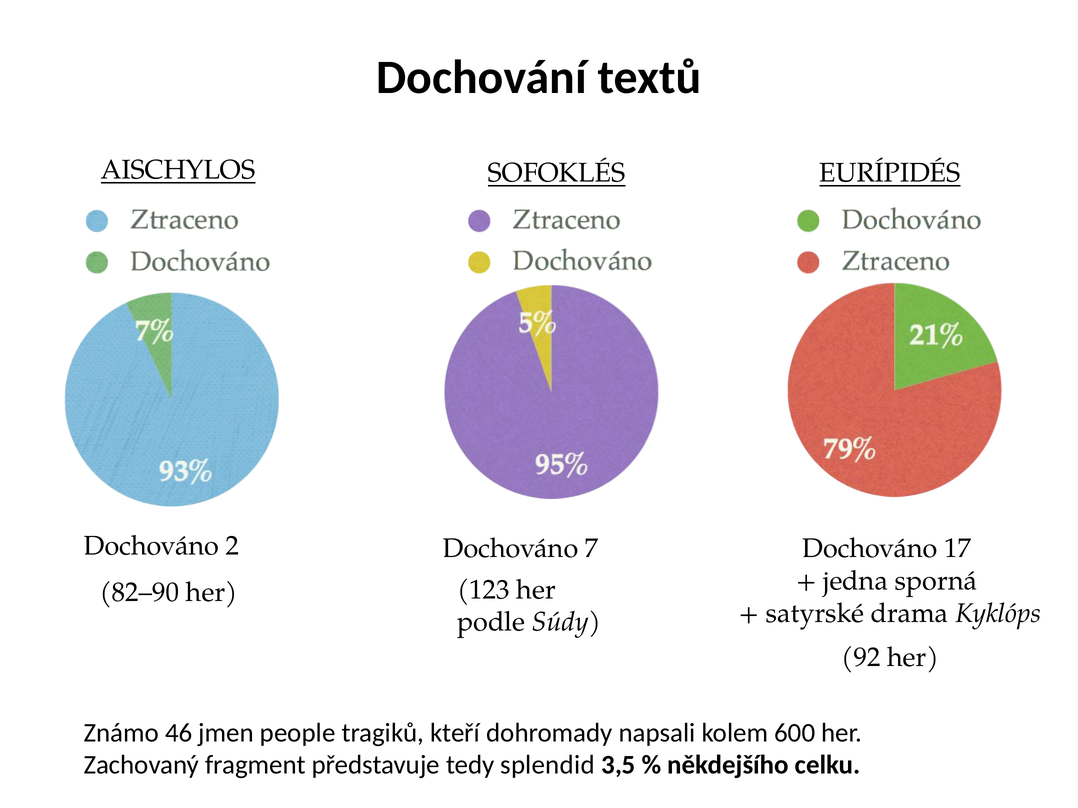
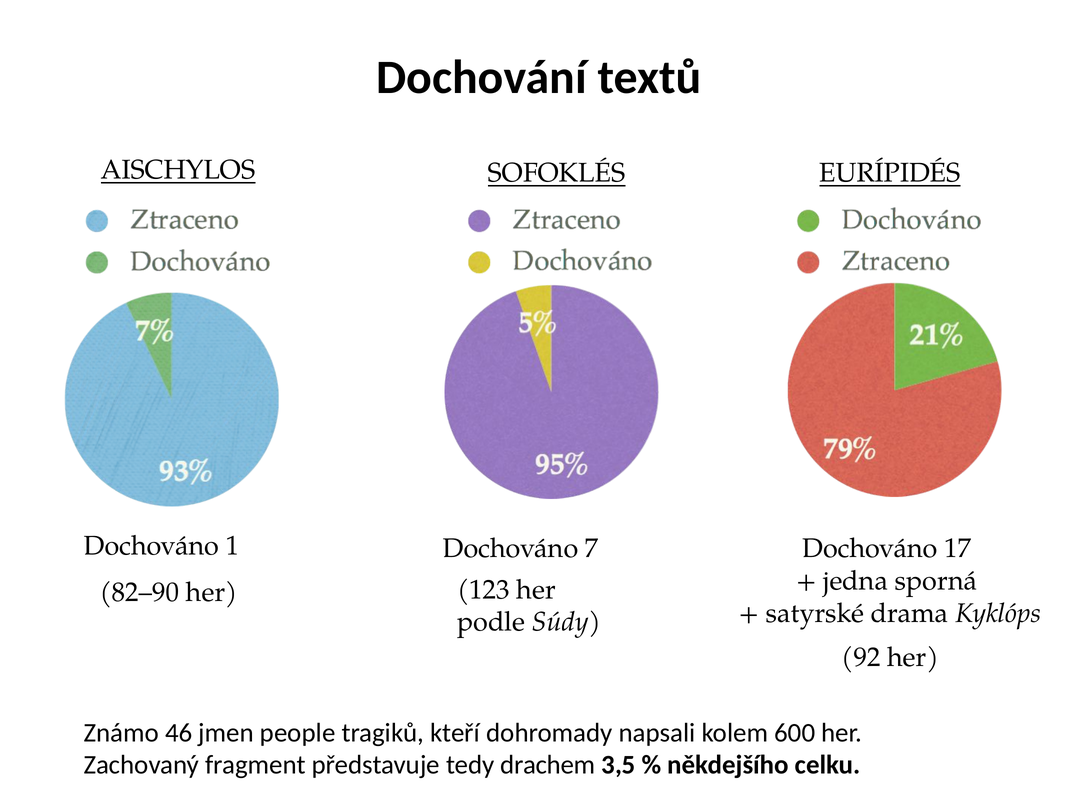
2: 2 -> 1
splendid: splendid -> drachem
